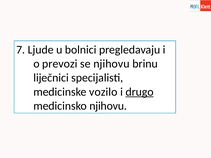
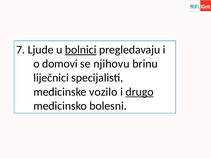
bolnici underline: none -> present
prevozi: prevozi -> domovi
medicinsko njihovu: njihovu -> bolesni
